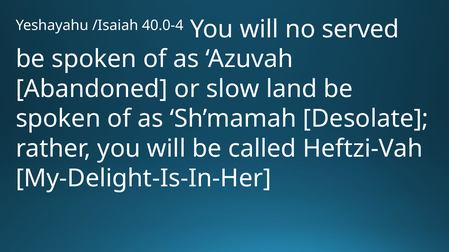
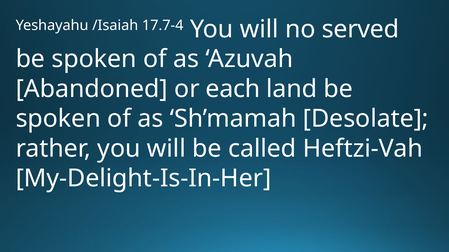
40.0-4: 40.0-4 -> 17.7-4
slow: slow -> each
